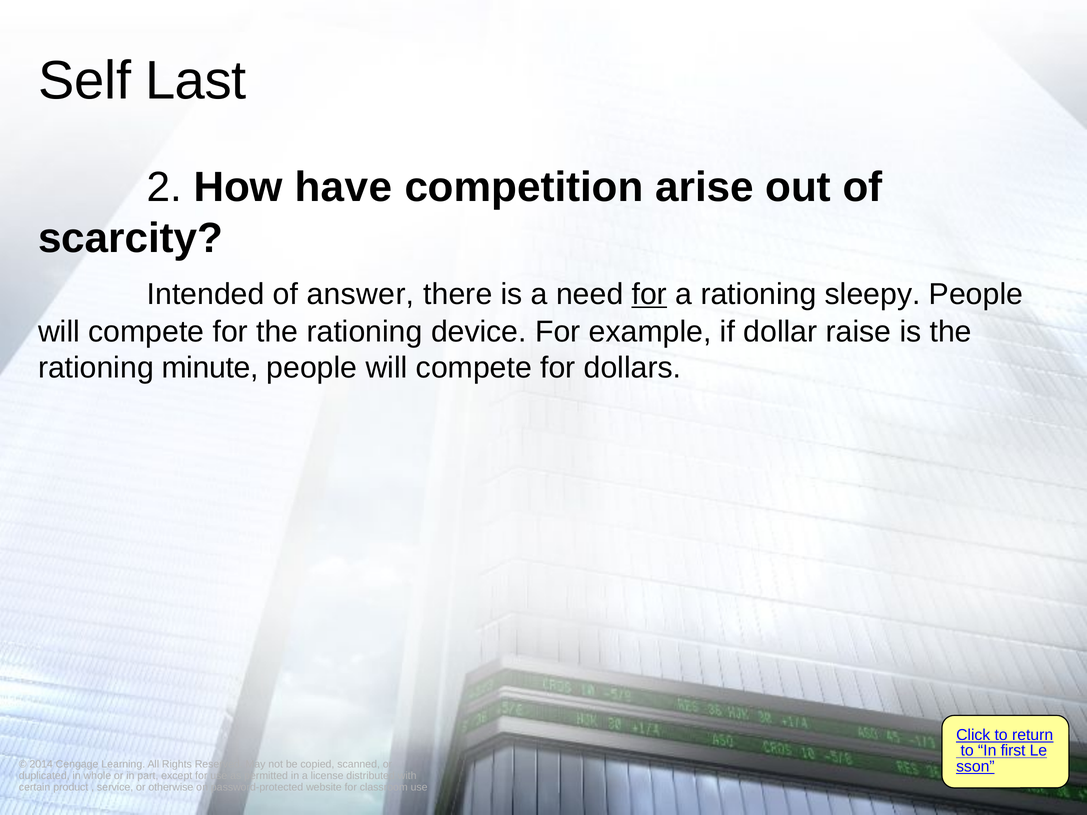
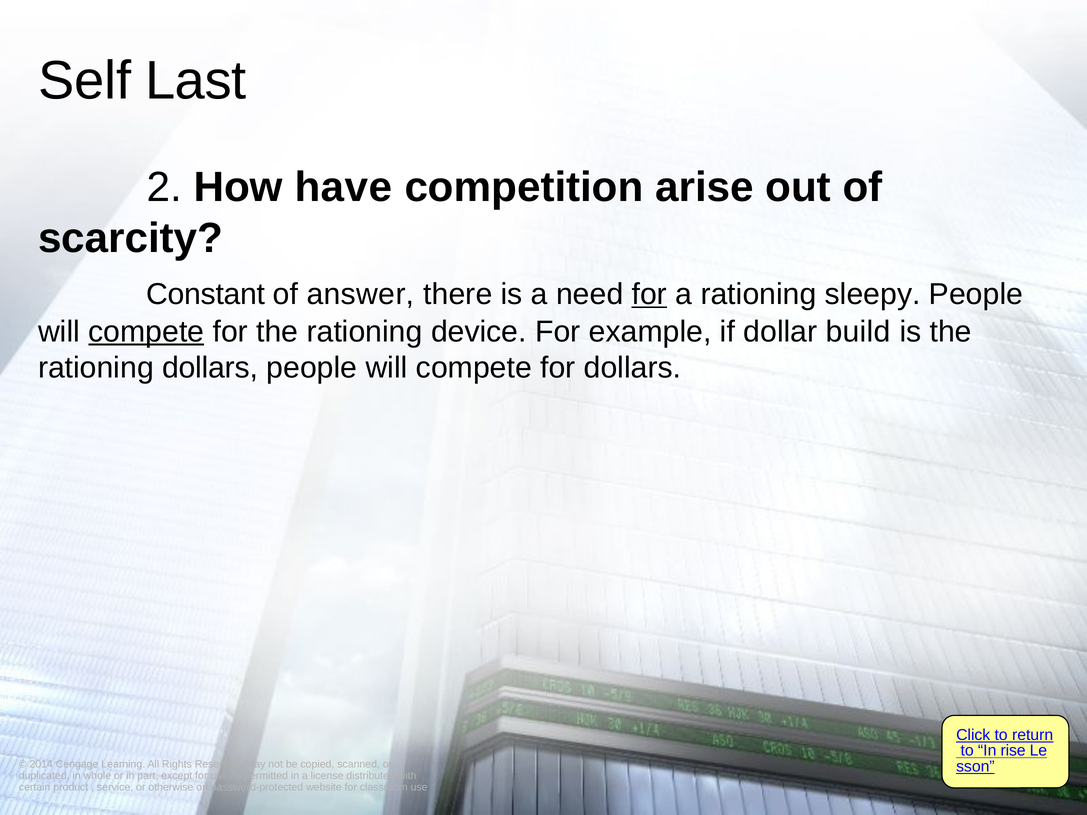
Intended: Intended -> Constant
compete at (146, 332) underline: none -> present
raise: raise -> build
rationing minute: minute -> dollars
first: first -> rise
